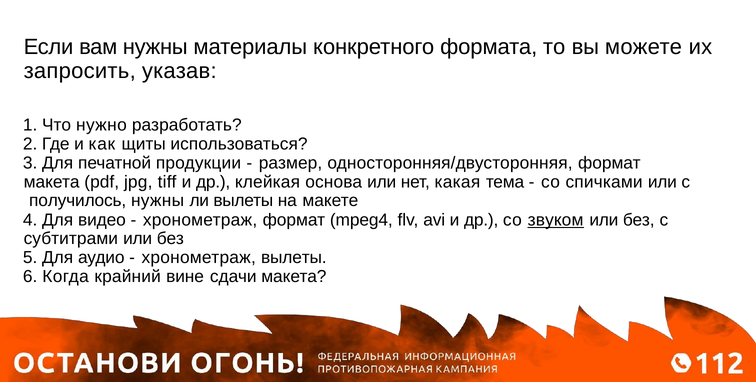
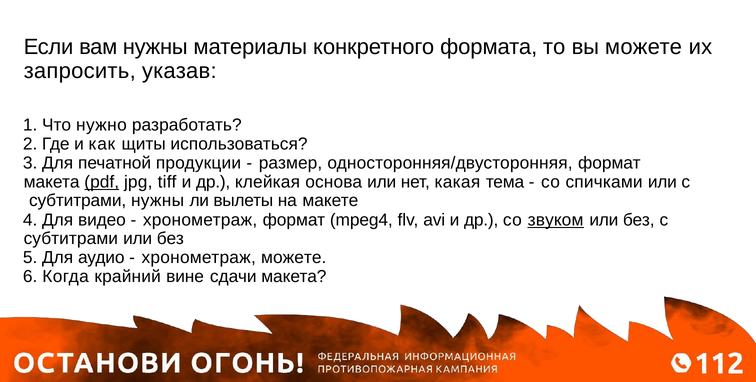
pdf underline: none -> present
получилось at (78, 201): получилось -> субтитрами
хронометраж вылеты: вылеты -> можете
